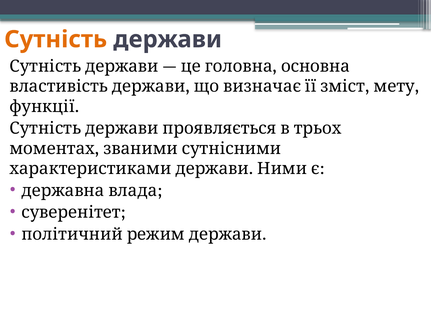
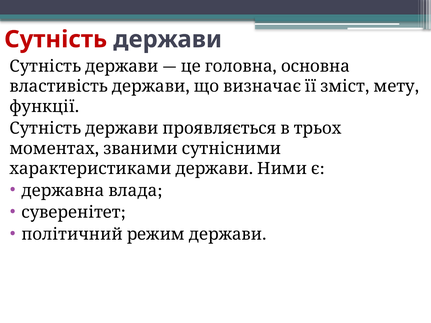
Сутність colour: orange -> red
